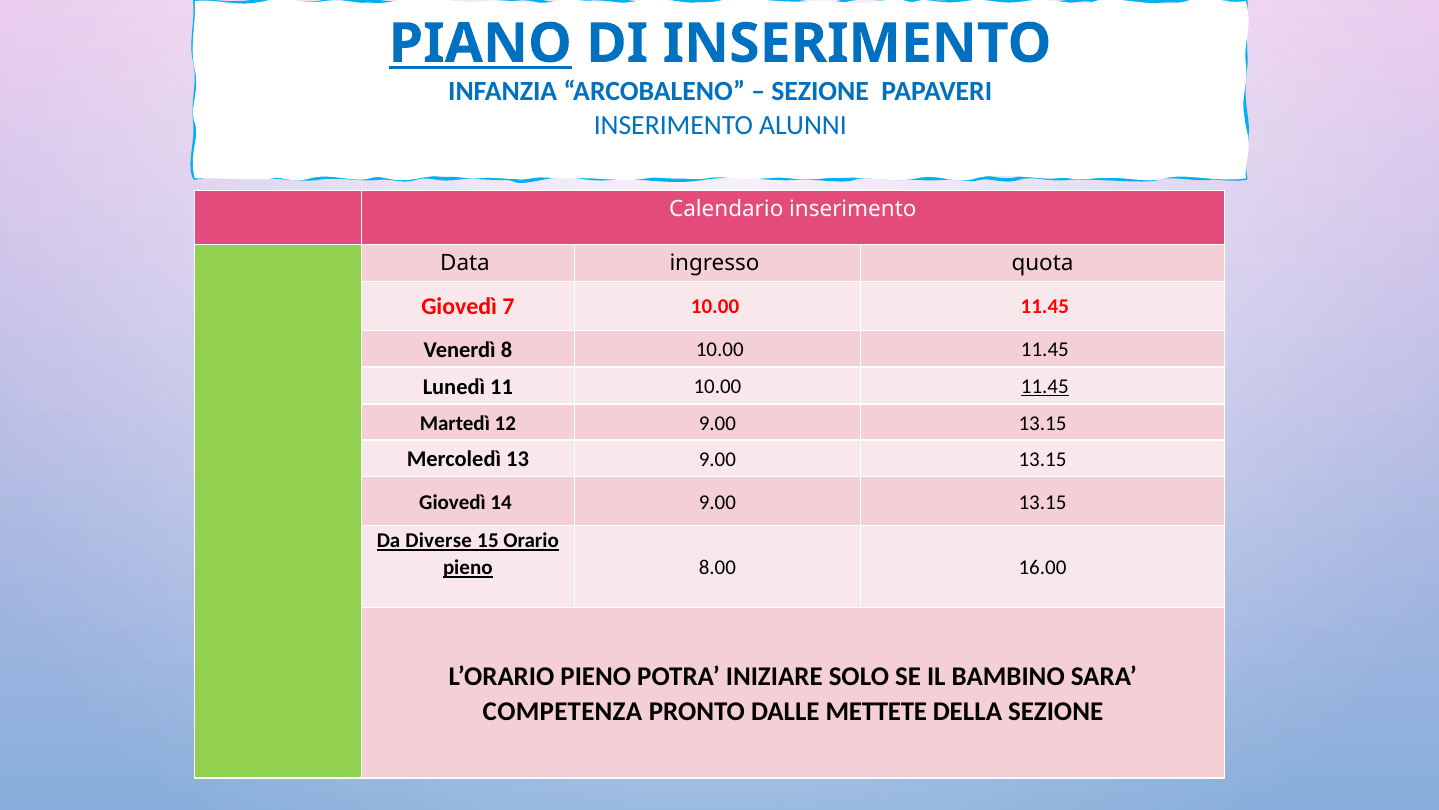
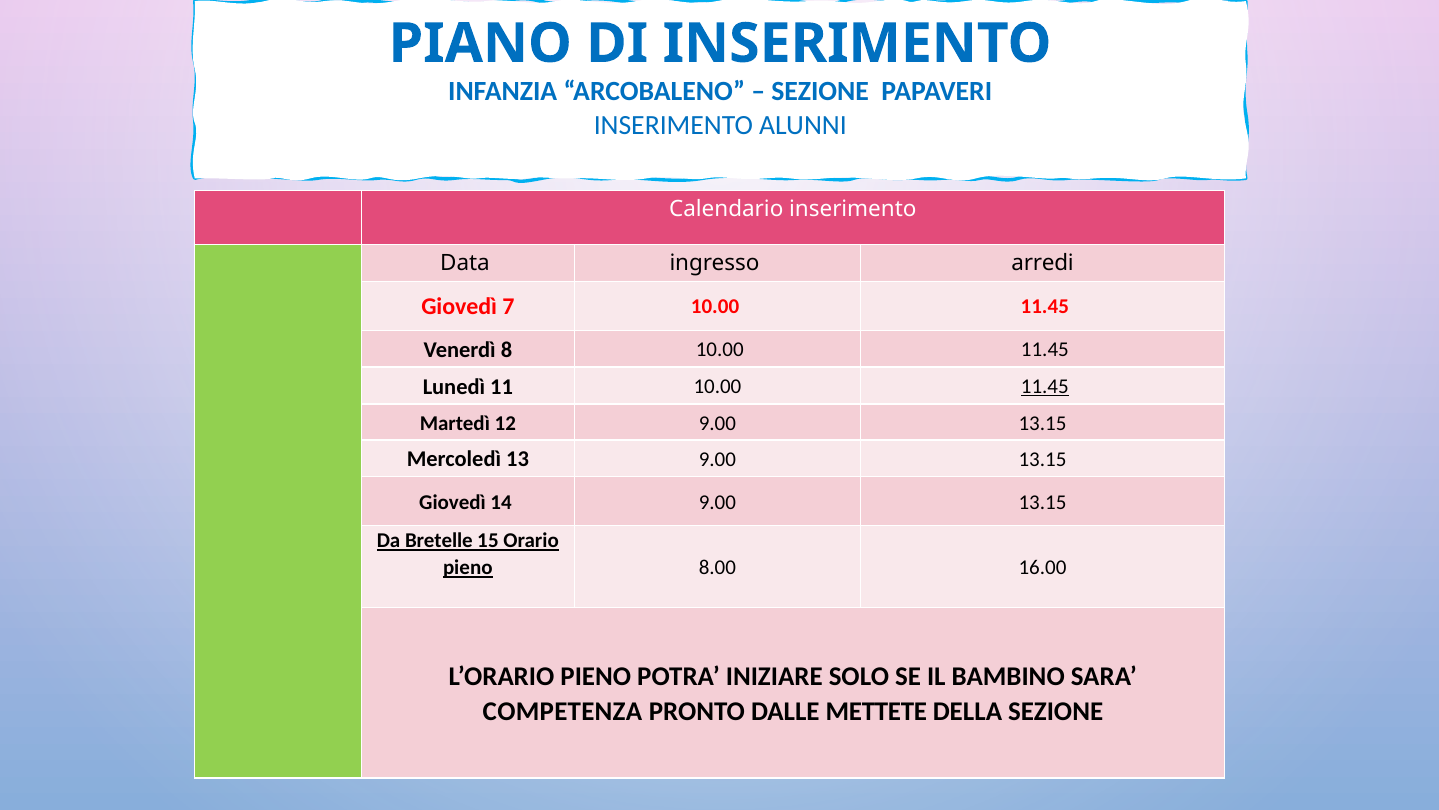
PIANO underline: present -> none
quota: quota -> arredi
Diverse: Diverse -> Bretelle
